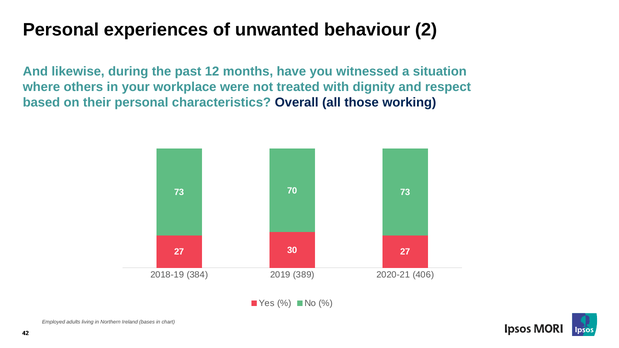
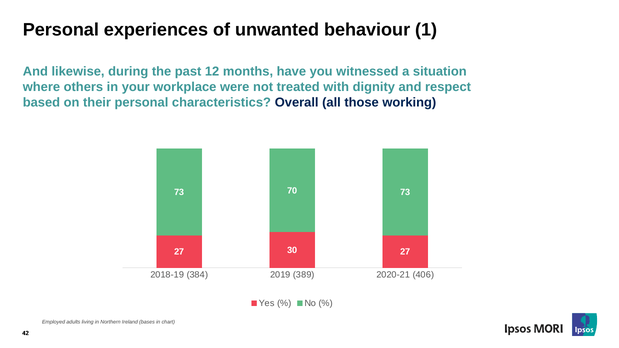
2: 2 -> 1
